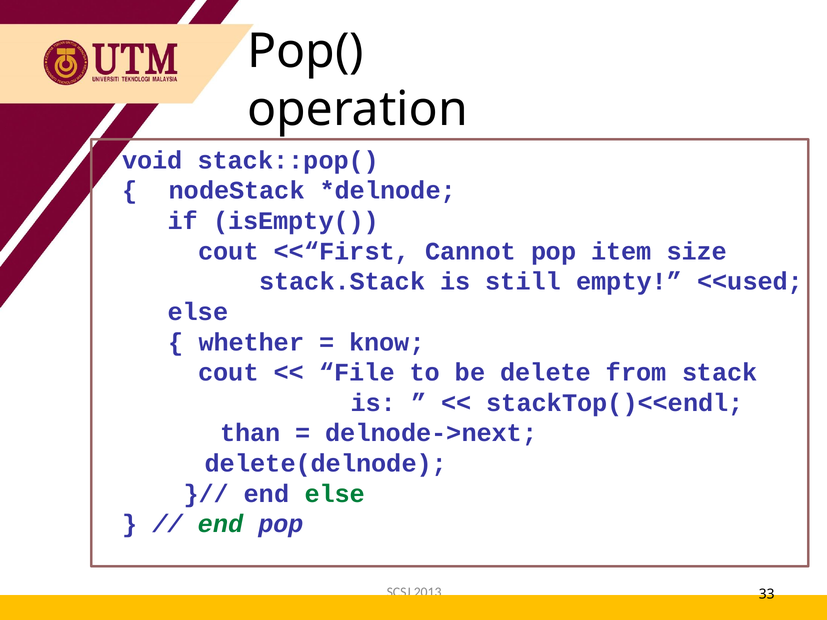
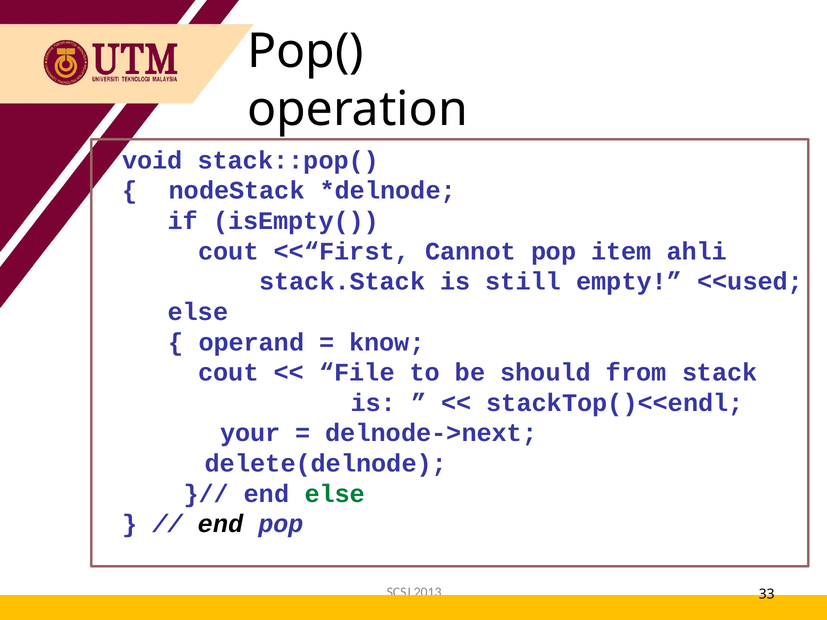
size: size -> ahli
whether: whether -> operand
delete: delete -> should
than: than -> your
end at (220, 524) colour: green -> black
